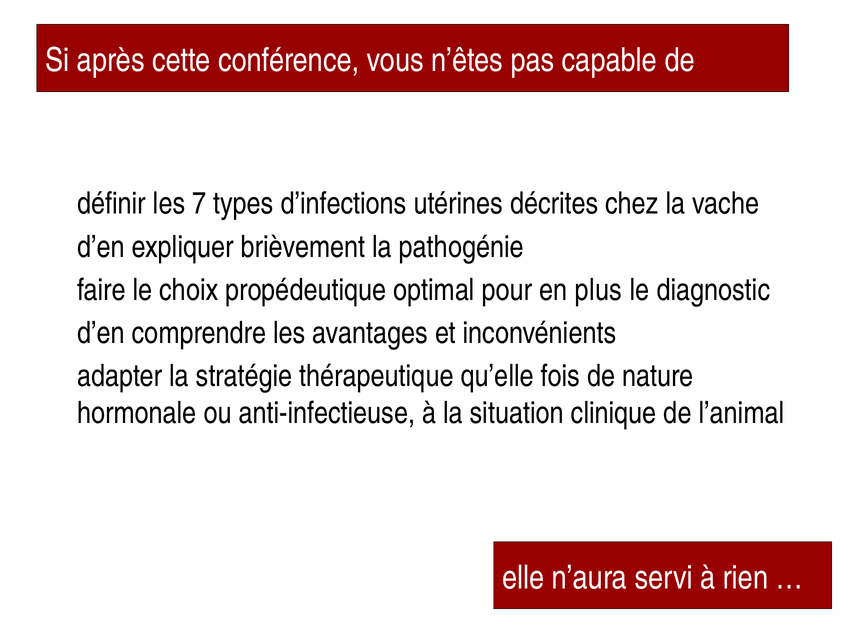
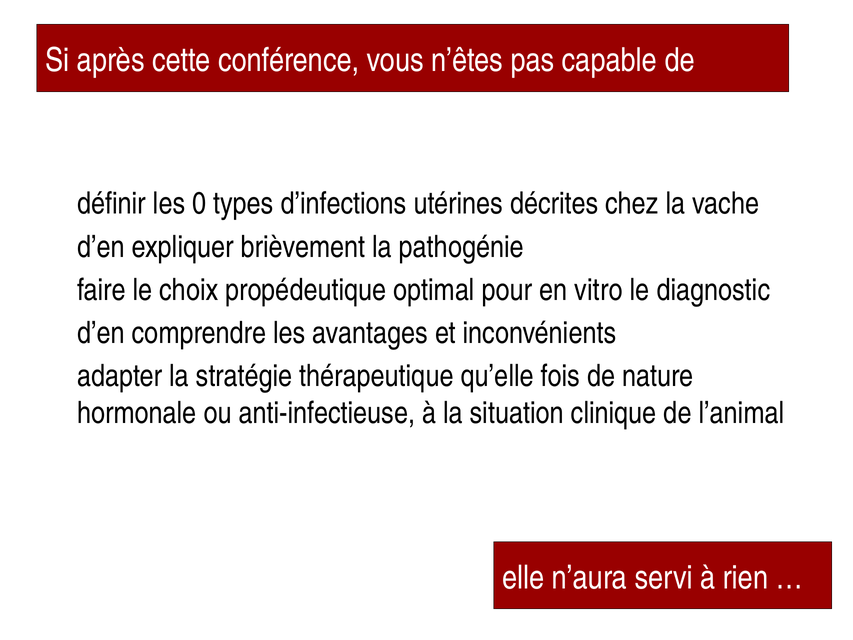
7: 7 -> 0
plus: plus -> vitro
